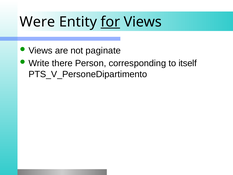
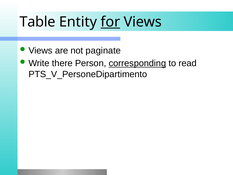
Were: Were -> Table
corresponding underline: none -> present
itself: itself -> read
